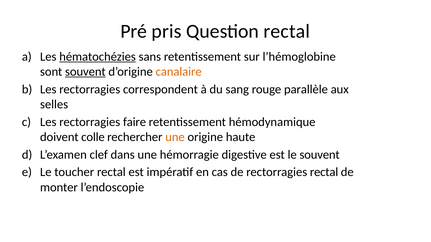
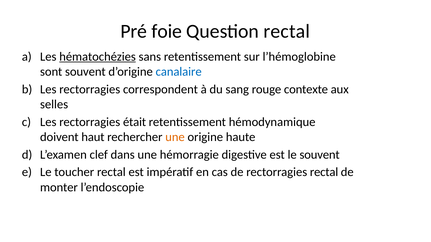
pris: pris -> foie
souvent at (85, 72) underline: present -> none
canalaire colour: orange -> blue
parallèle: parallèle -> contexte
faire: faire -> était
colle: colle -> haut
